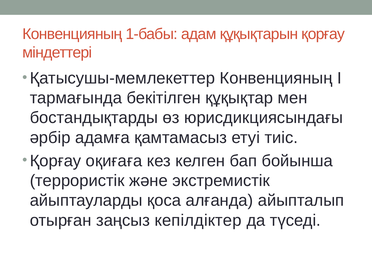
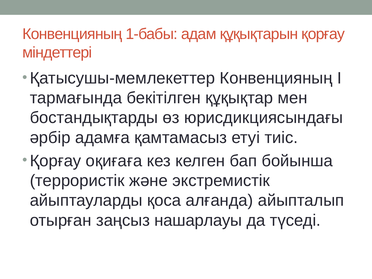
кепілдіктер: кепілдіктер -> нашарлауы
